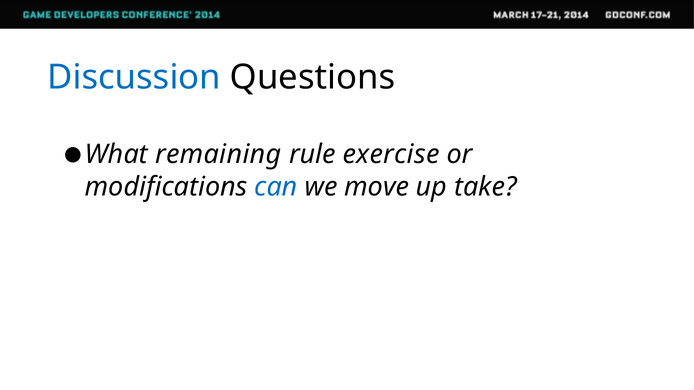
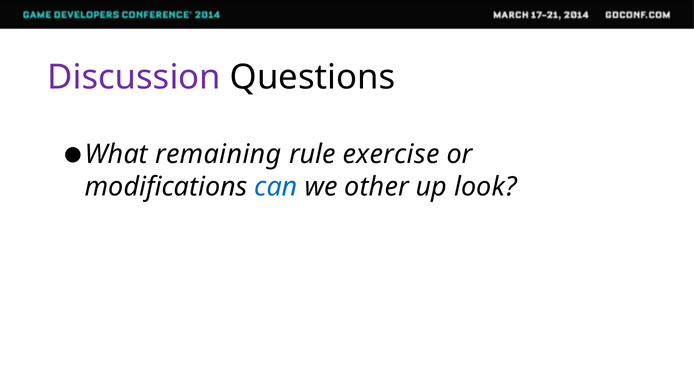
Discussion colour: blue -> purple
move: move -> other
take: take -> look
